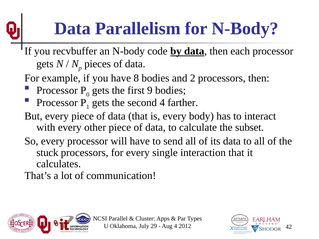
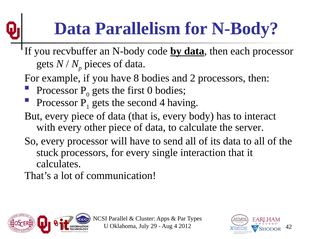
first 9: 9 -> 0
farther: farther -> having
subset: subset -> server
